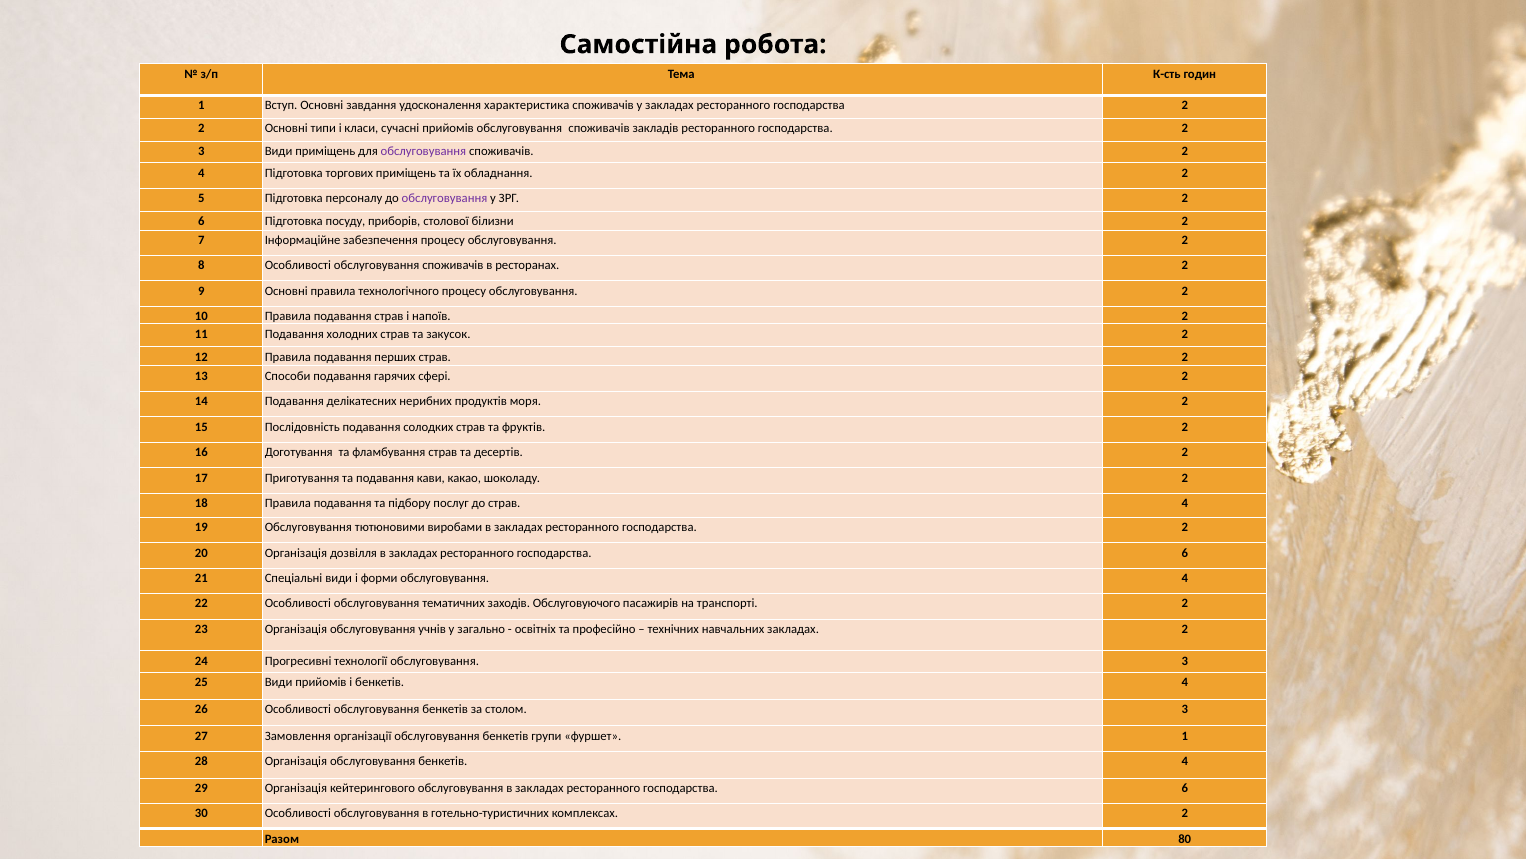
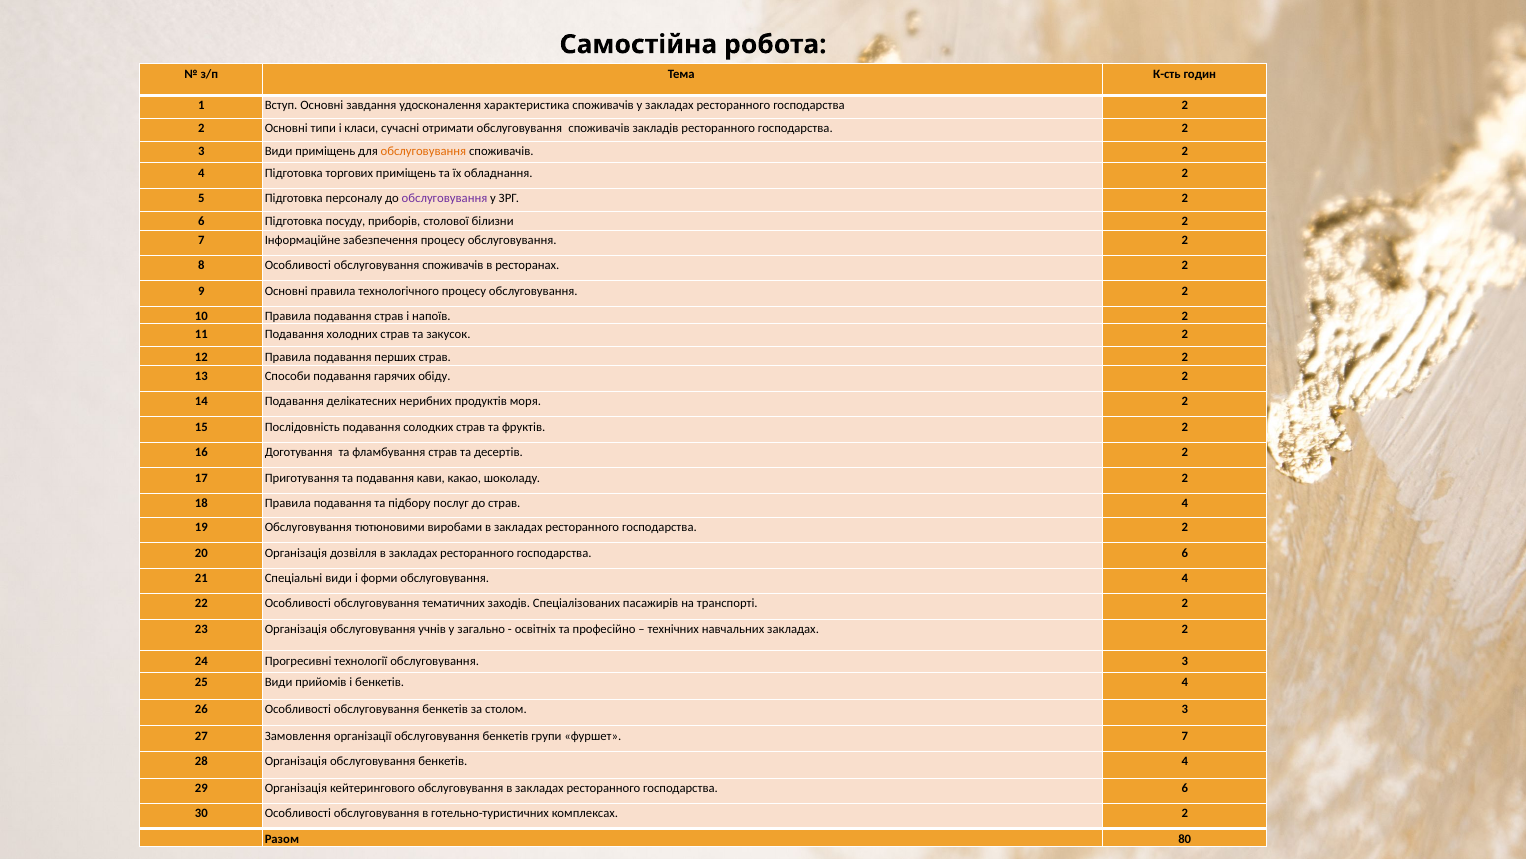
сучасні прийомів: прийомів -> отримати
обслуговування at (423, 151) colour: purple -> orange
сфері: сфері -> обіду
Обслуговуючого: Обслуговуючого -> Спеціалізованих
фуршет 1: 1 -> 7
